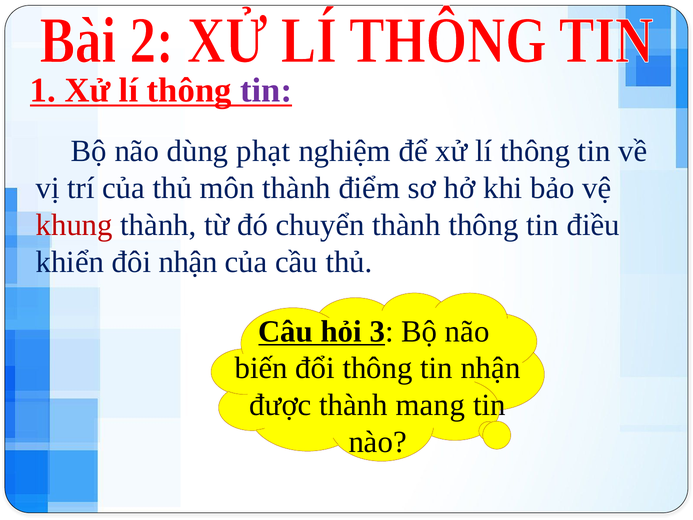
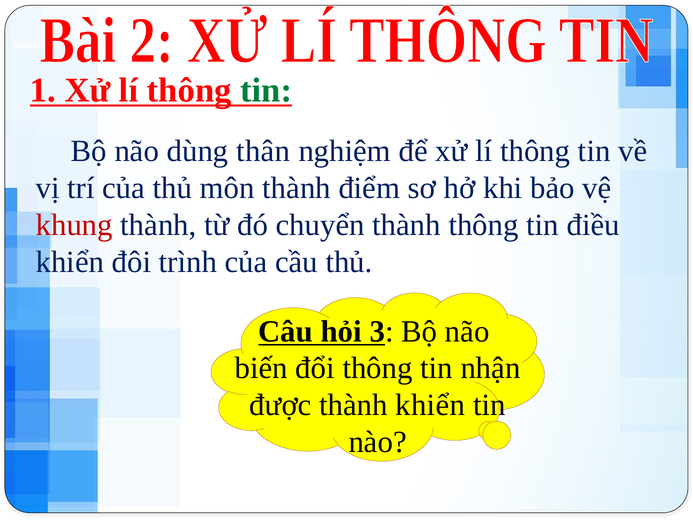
tin at (266, 90) colour: purple -> green
phạt: phạt -> thân
đôi nhận: nhận -> trình
thành mang: mang -> khiển
